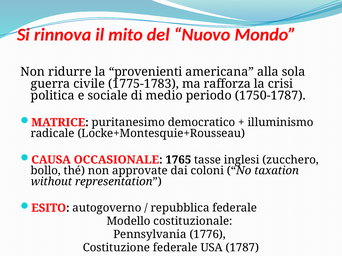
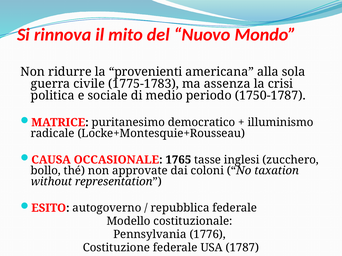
rafforza: rafforza -> assenza
